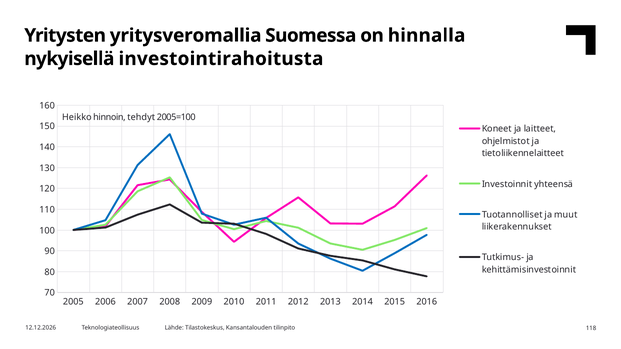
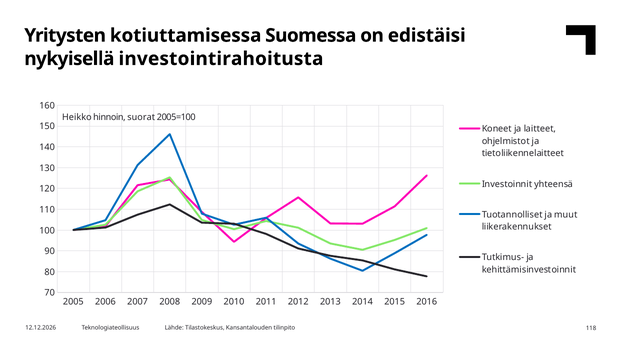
yritysveromallia: yritysveromallia -> kotiuttamisessa
hinnalla: hinnalla -> edistäisi
tehdyt: tehdyt -> suorat
